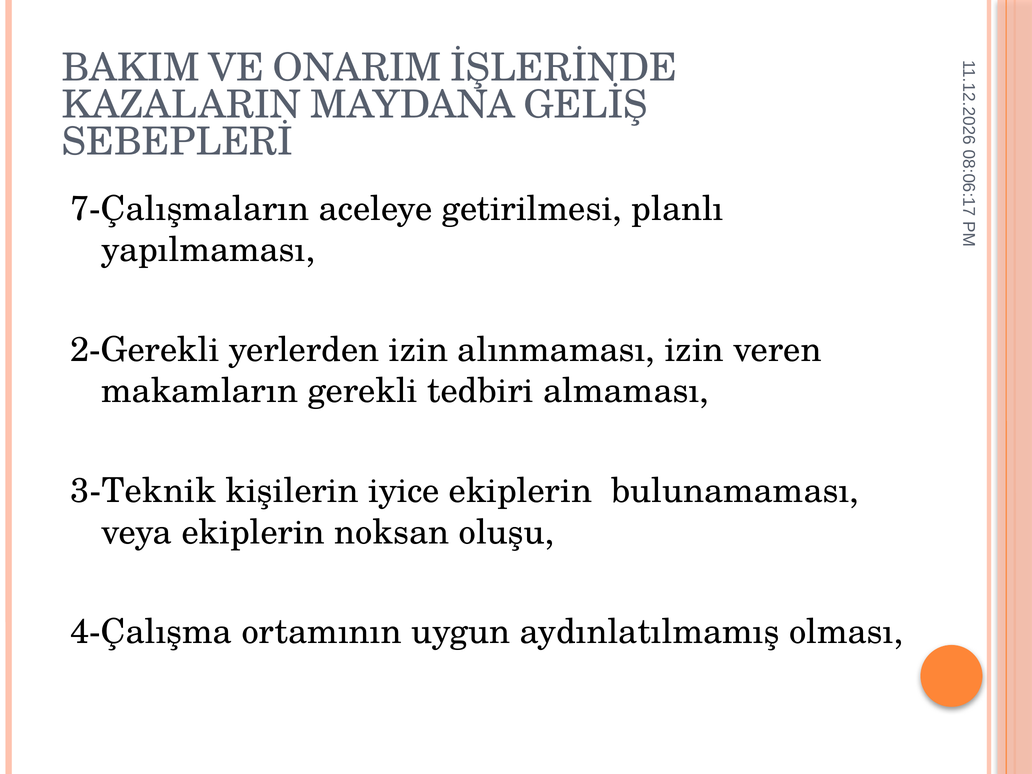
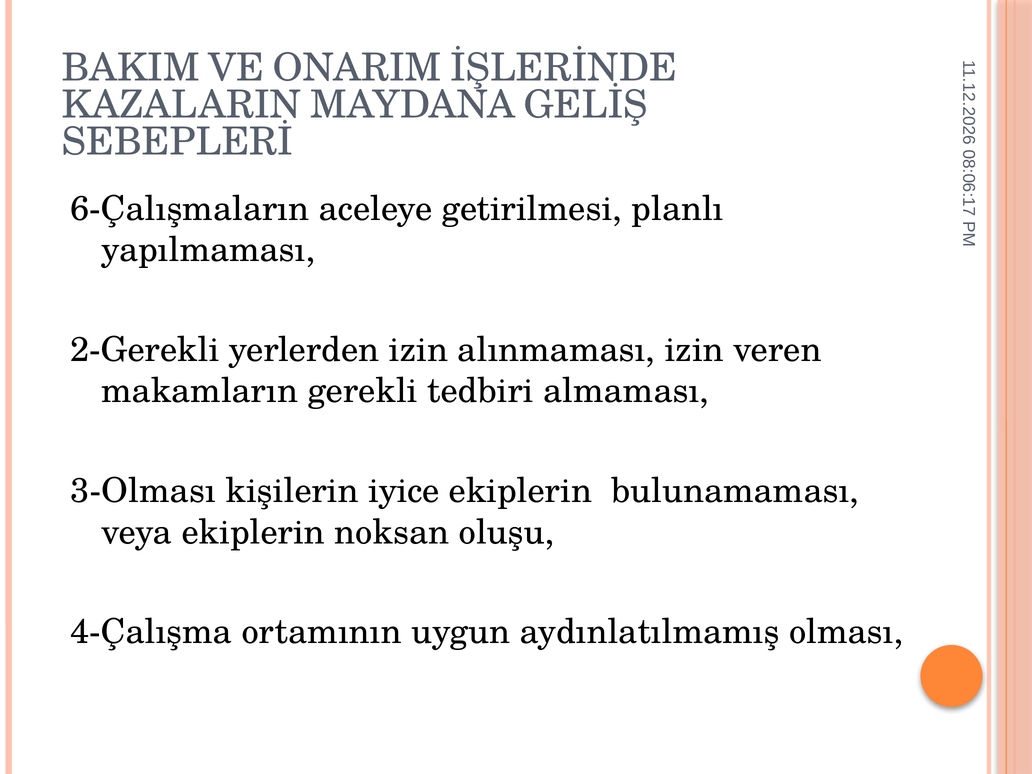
7-Çalışmaların: 7-Çalışmaların -> 6-Çalışmaların
3-Teknik: 3-Teknik -> 3-Olması
